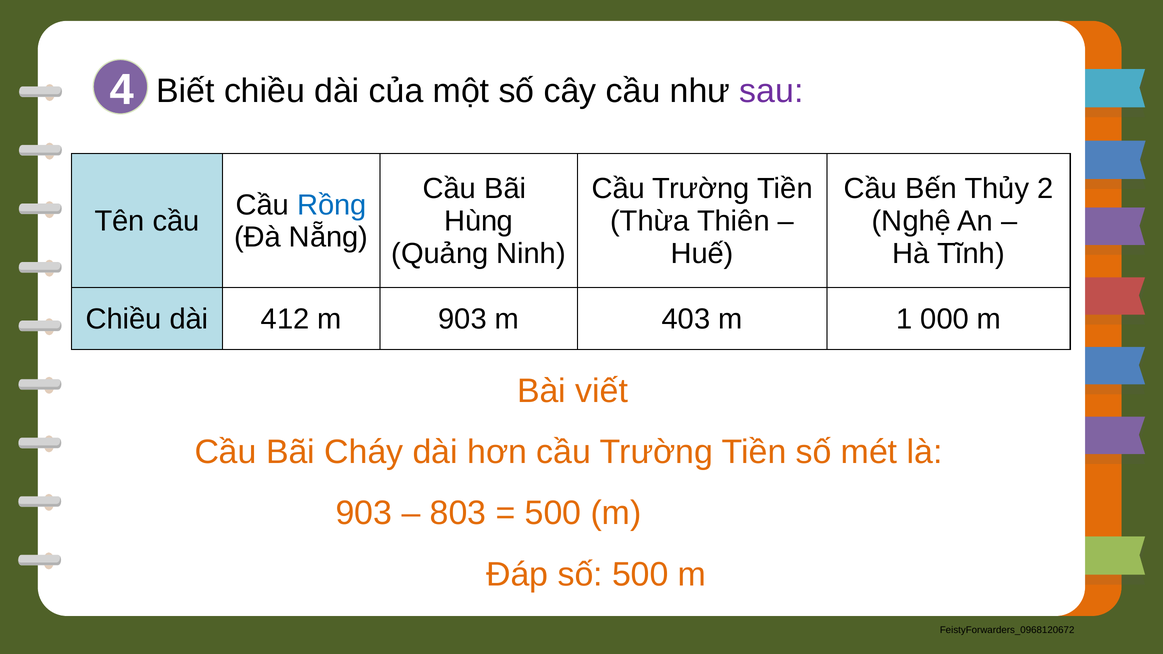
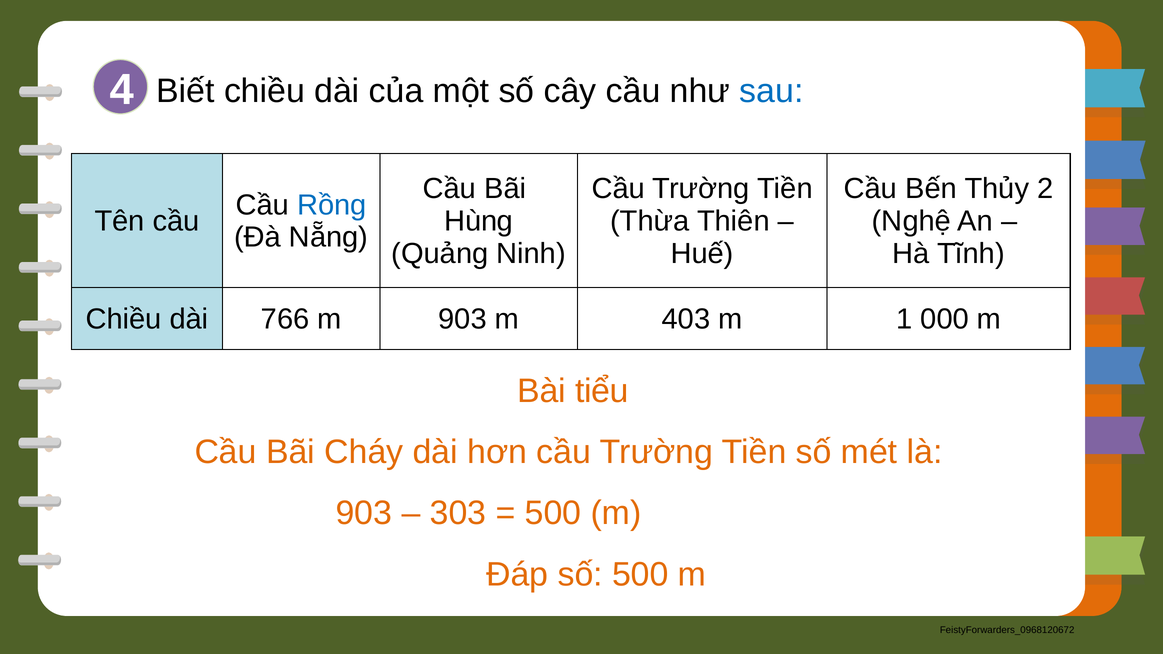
sau colour: purple -> blue
412: 412 -> 766
viết: viết -> tiểu
803: 803 -> 303
